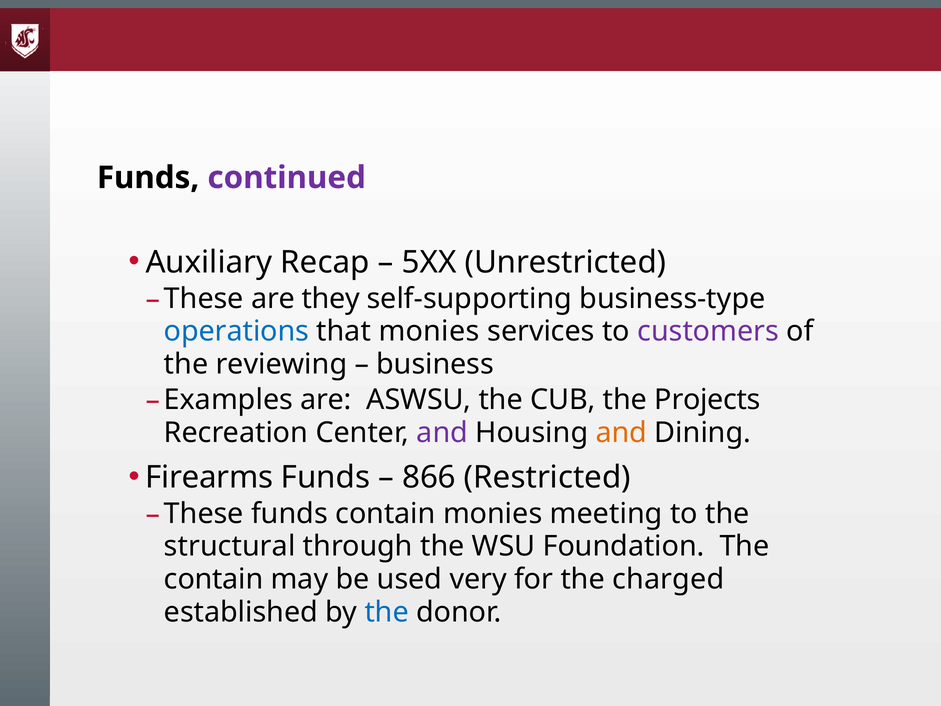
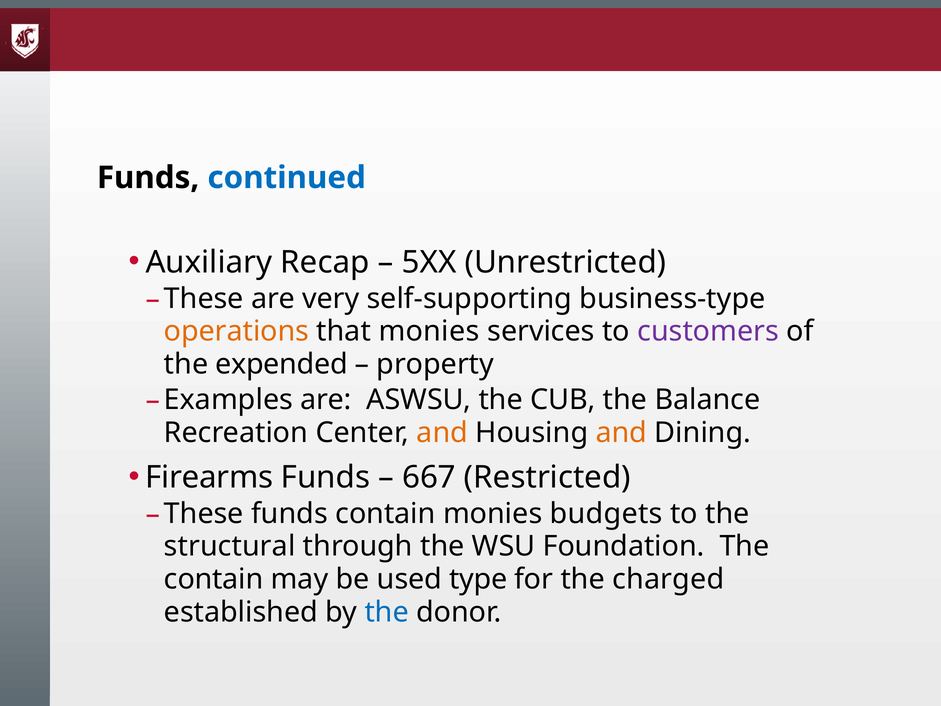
continued colour: purple -> blue
they: they -> very
operations colour: blue -> orange
reviewing: reviewing -> expended
business: business -> property
Projects: Projects -> Balance
and at (442, 432) colour: purple -> orange
866: 866 -> 667
meeting: meeting -> budgets
very: very -> type
